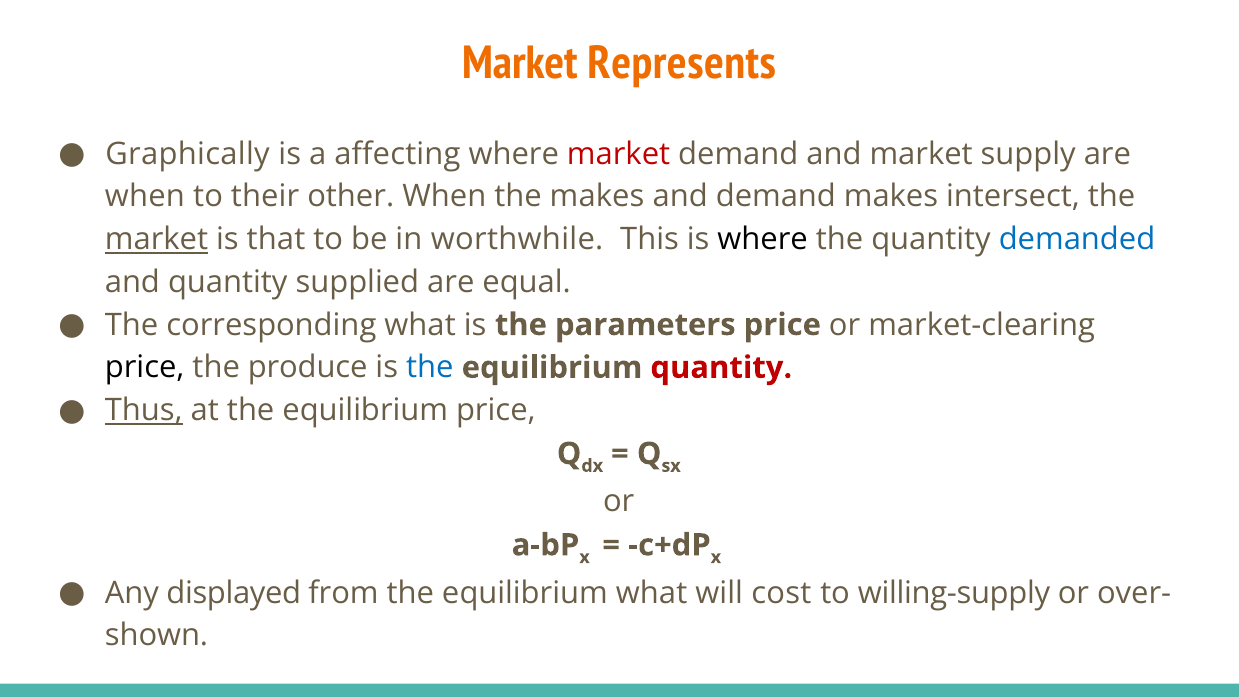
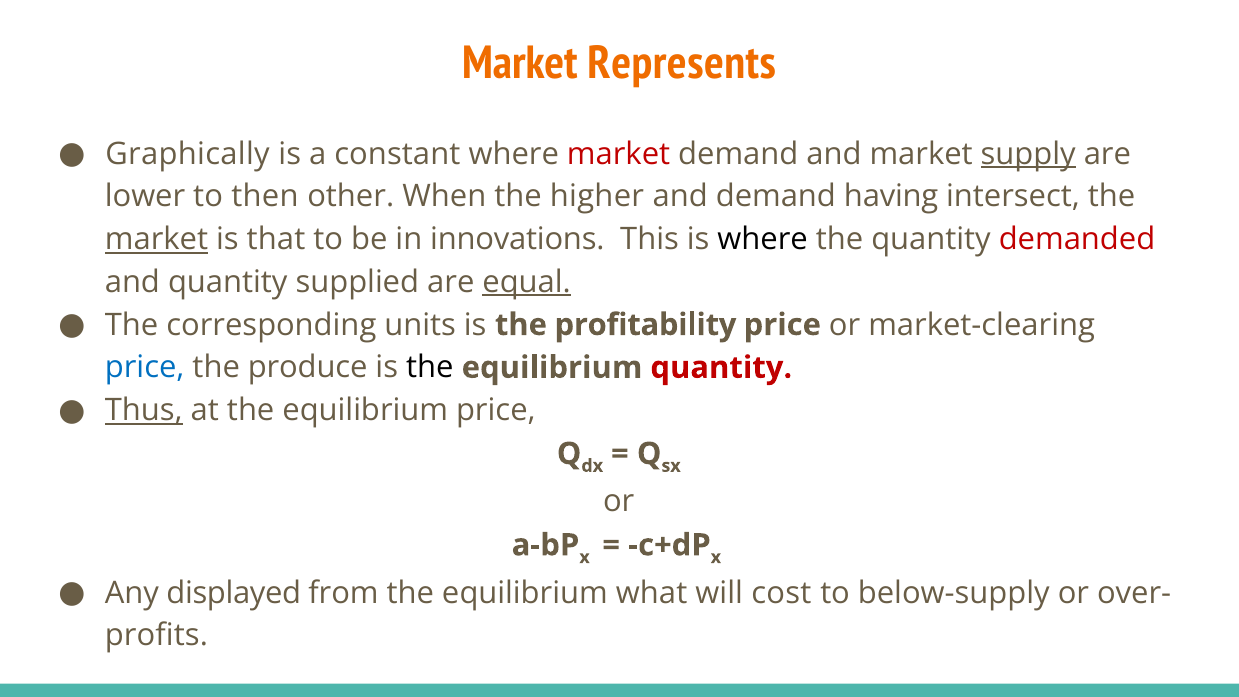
affecting: affecting -> constant
supply underline: none -> present
when at (145, 197): when -> lower
their: their -> then
the makes: makes -> higher
demand makes: makes -> having
worthwhile: worthwhile -> innovations
demanded colour: blue -> red
equal underline: none -> present
corresponding what: what -> units
parameters: parameters -> profitability
price at (145, 368) colour: black -> blue
the at (430, 368) colour: blue -> black
willing-supply: willing-supply -> below-supply
shown: shown -> profits
